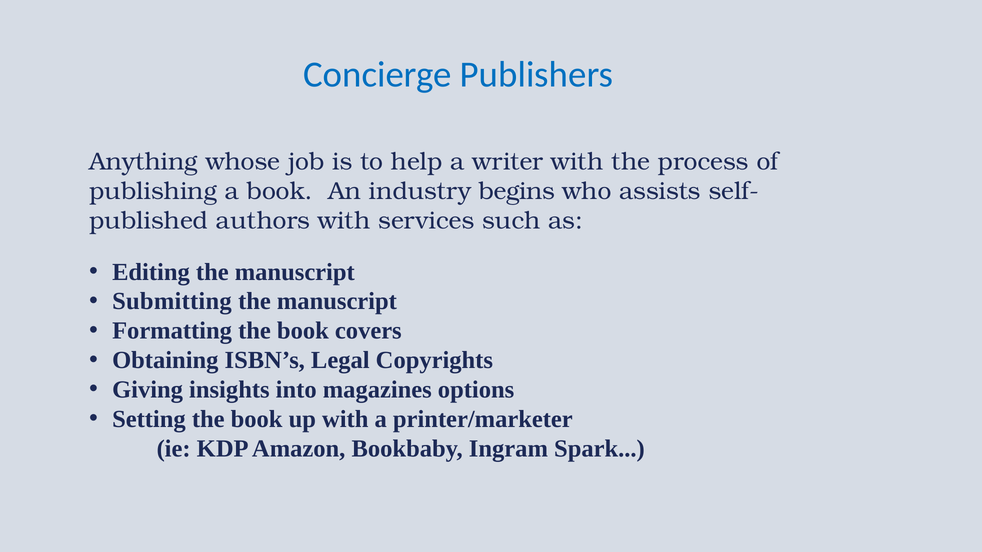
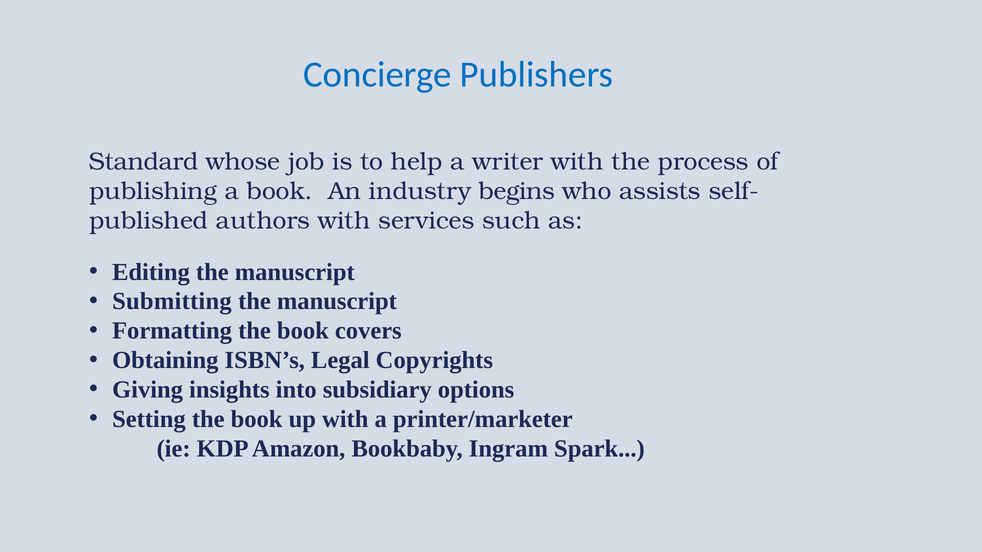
Anything: Anything -> Standard
magazines: magazines -> subsidiary
